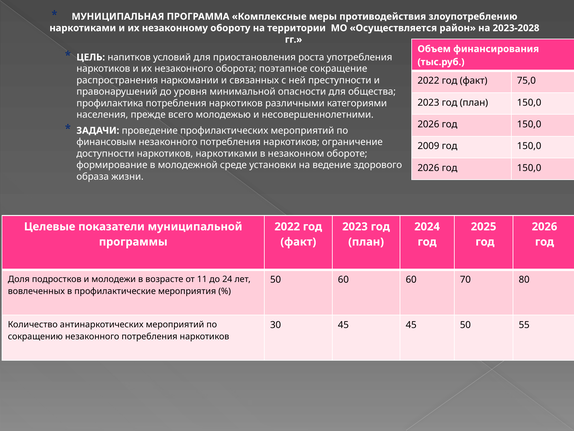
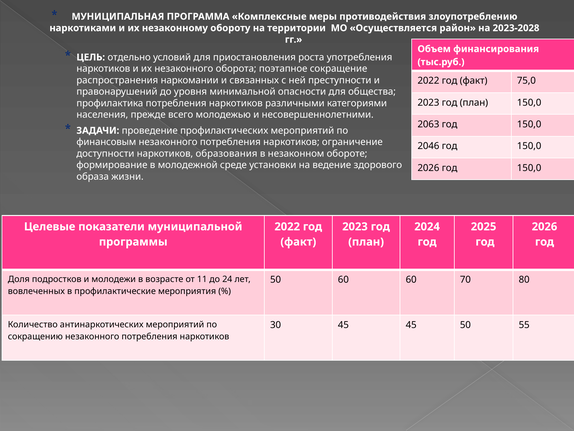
напитков: напитков -> отдельно
2026 at (428, 124): 2026 -> 2063
2009: 2009 -> 2046
наркотиков наркотиками: наркотиками -> образования
